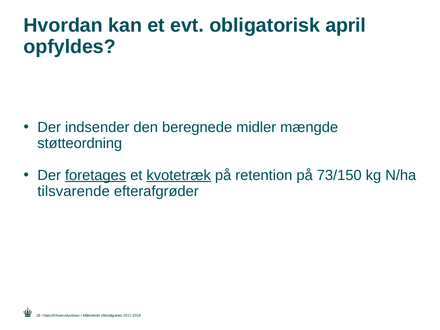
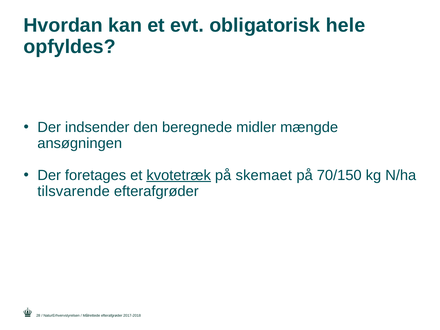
april: april -> hele
støtteordning: støtteordning -> ansøgningen
foretages underline: present -> none
retention: retention -> skemaet
73/150: 73/150 -> 70/150
